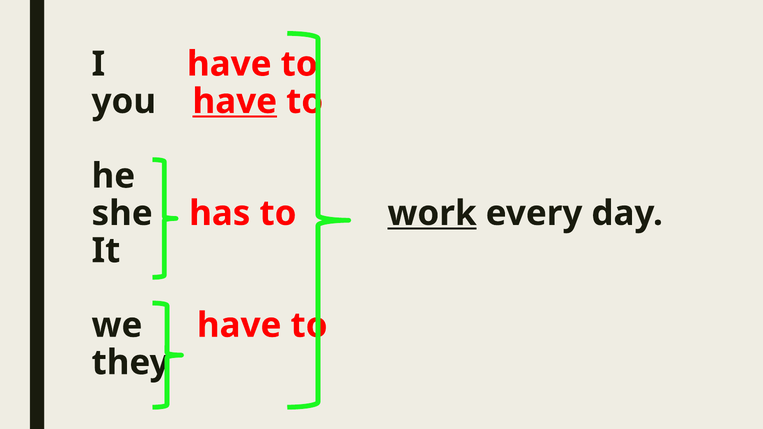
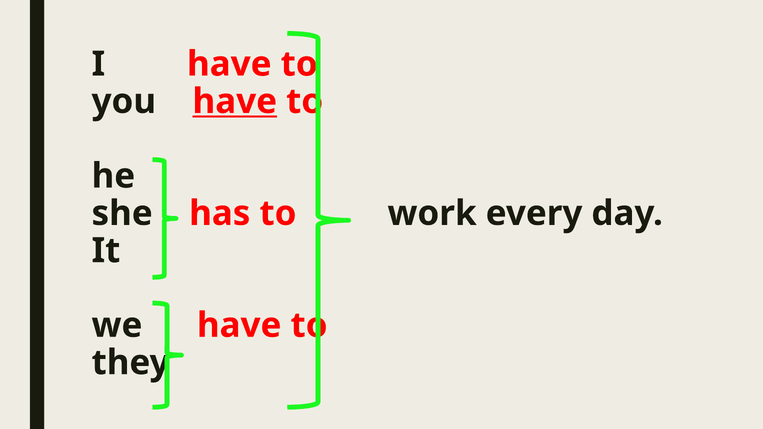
work underline: present -> none
